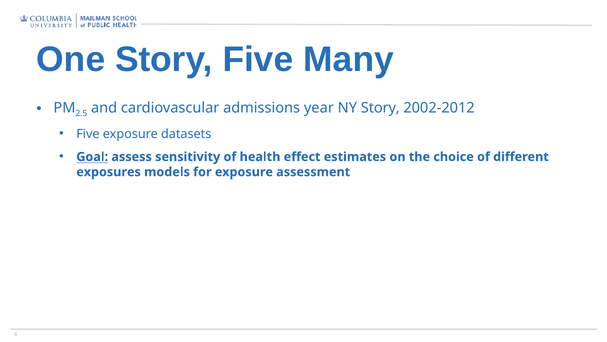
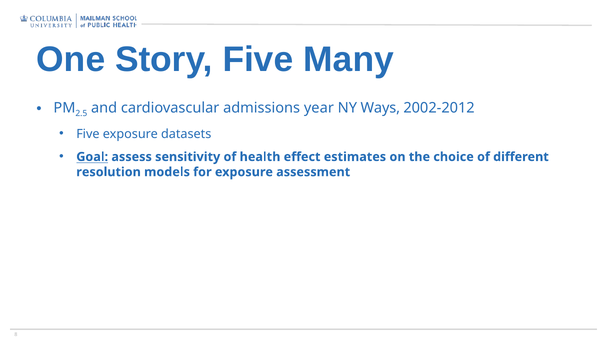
NY Story: Story -> Ways
exposures: exposures -> resolution
